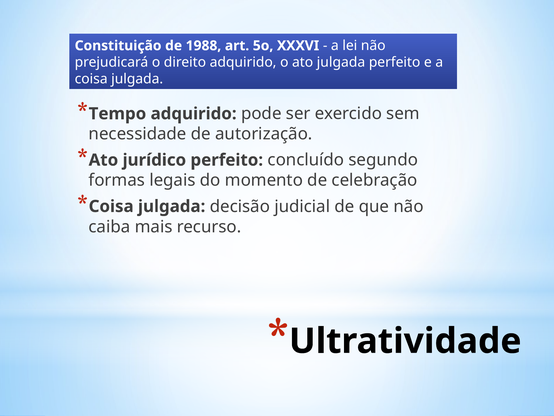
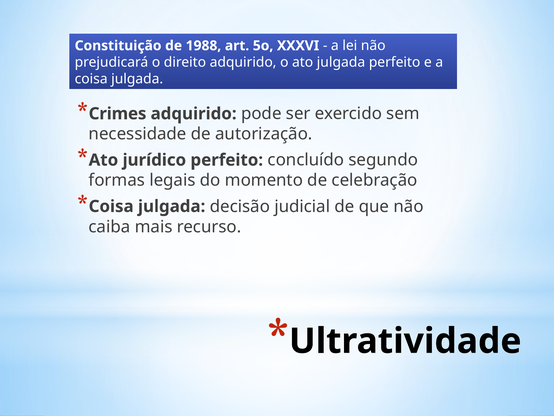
Tempo: Tempo -> Crimes
